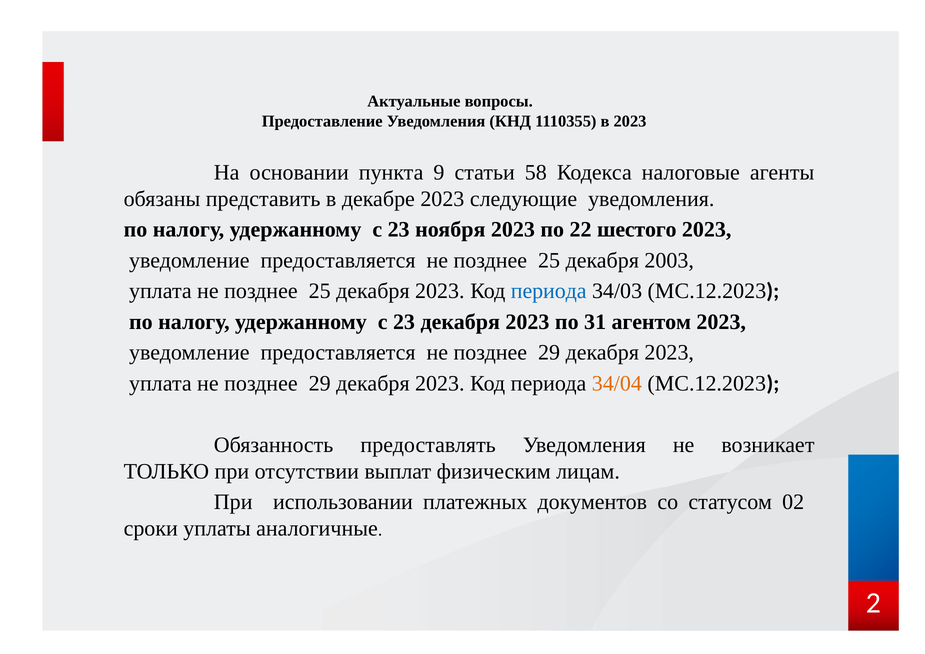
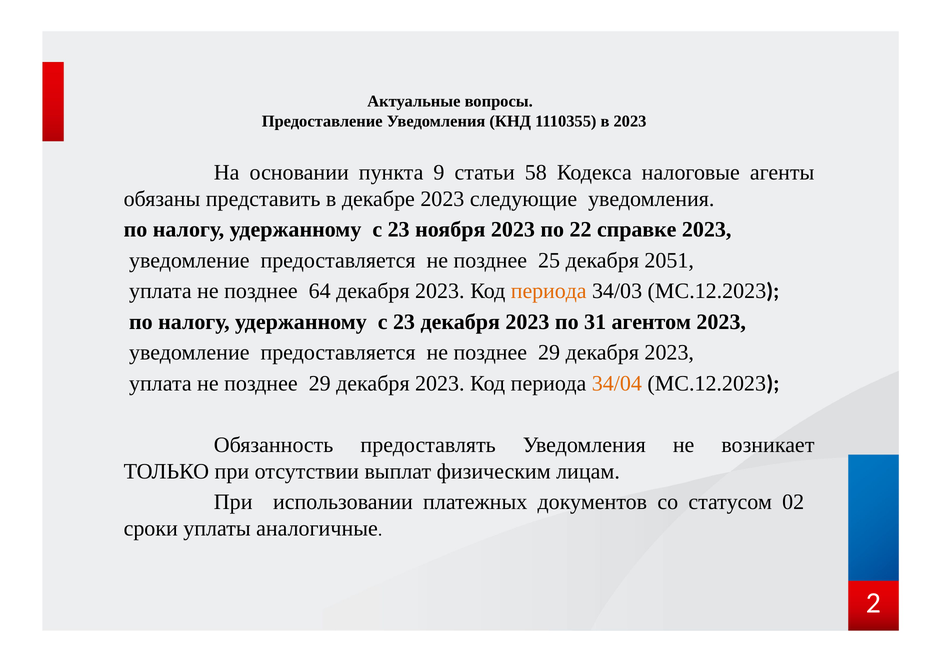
шестого: шестого -> справке
2003: 2003 -> 2051
уплата не позднее 25: 25 -> 64
периода at (549, 291) colour: blue -> orange
